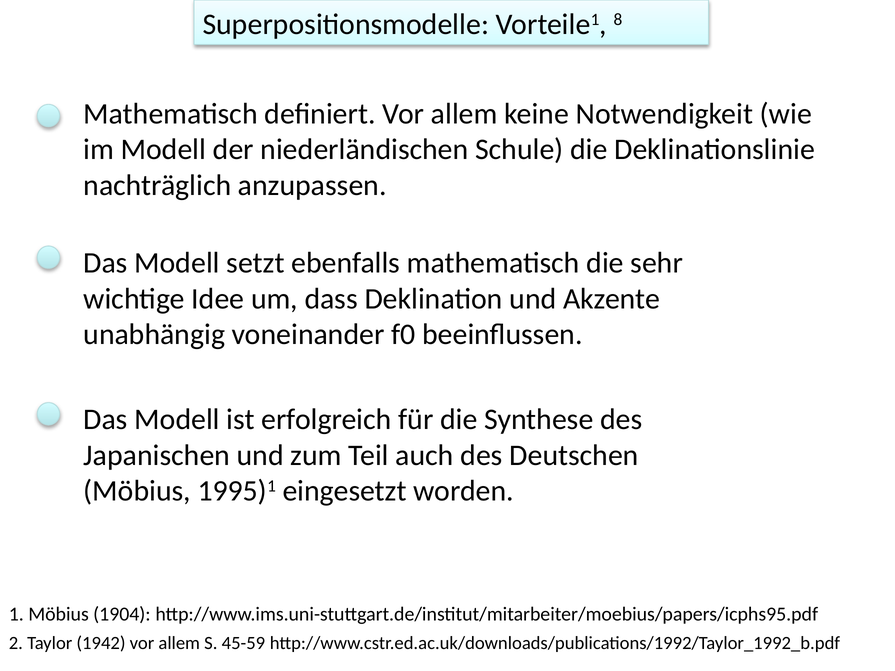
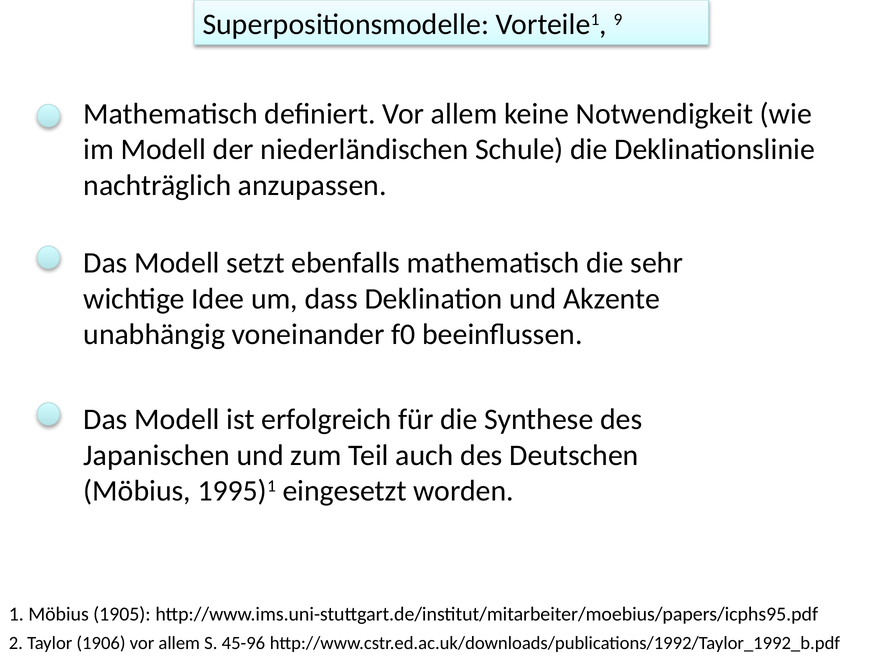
8: 8 -> 9
1904: 1904 -> 1905
1942: 1942 -> 1906
45-59: 45-59 -> 45-96
